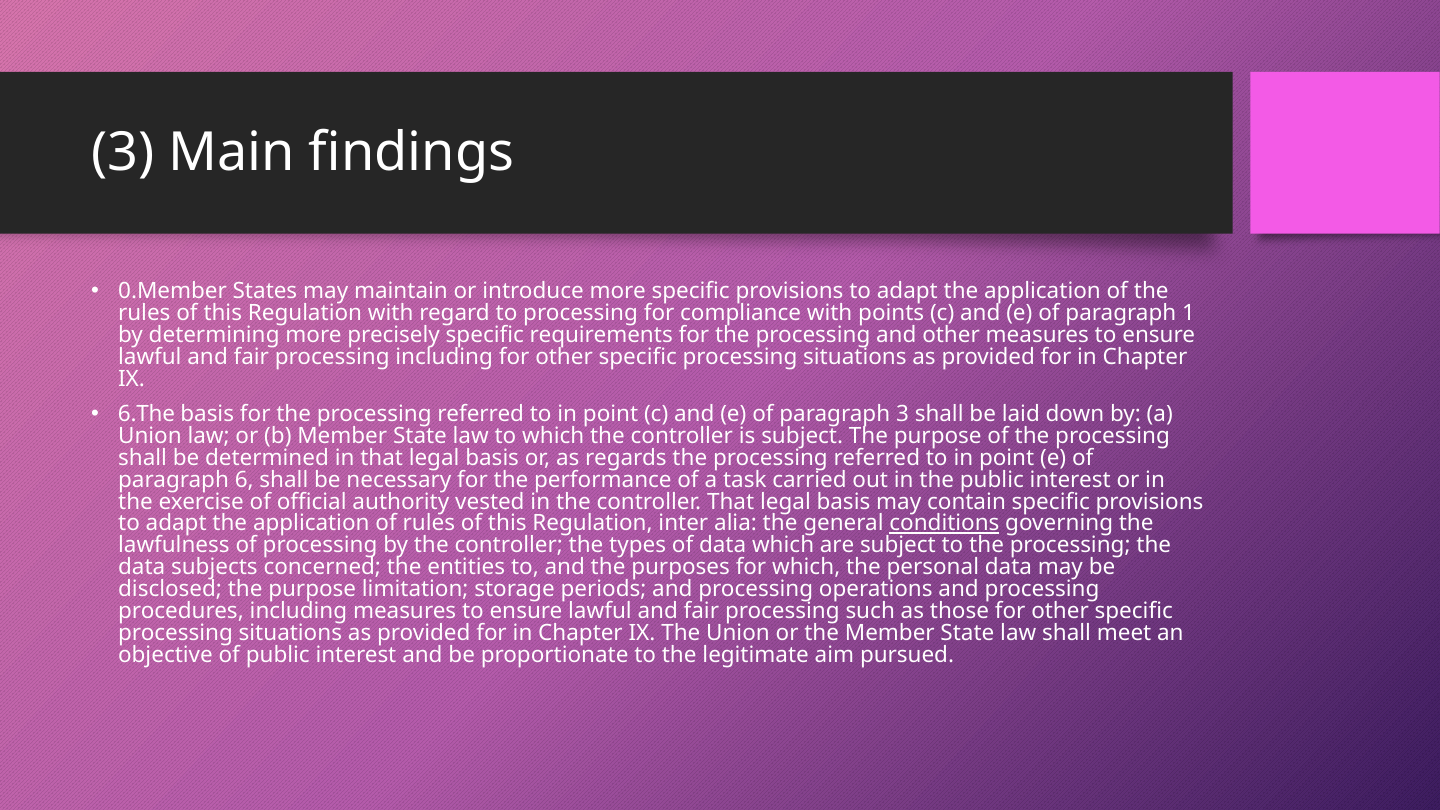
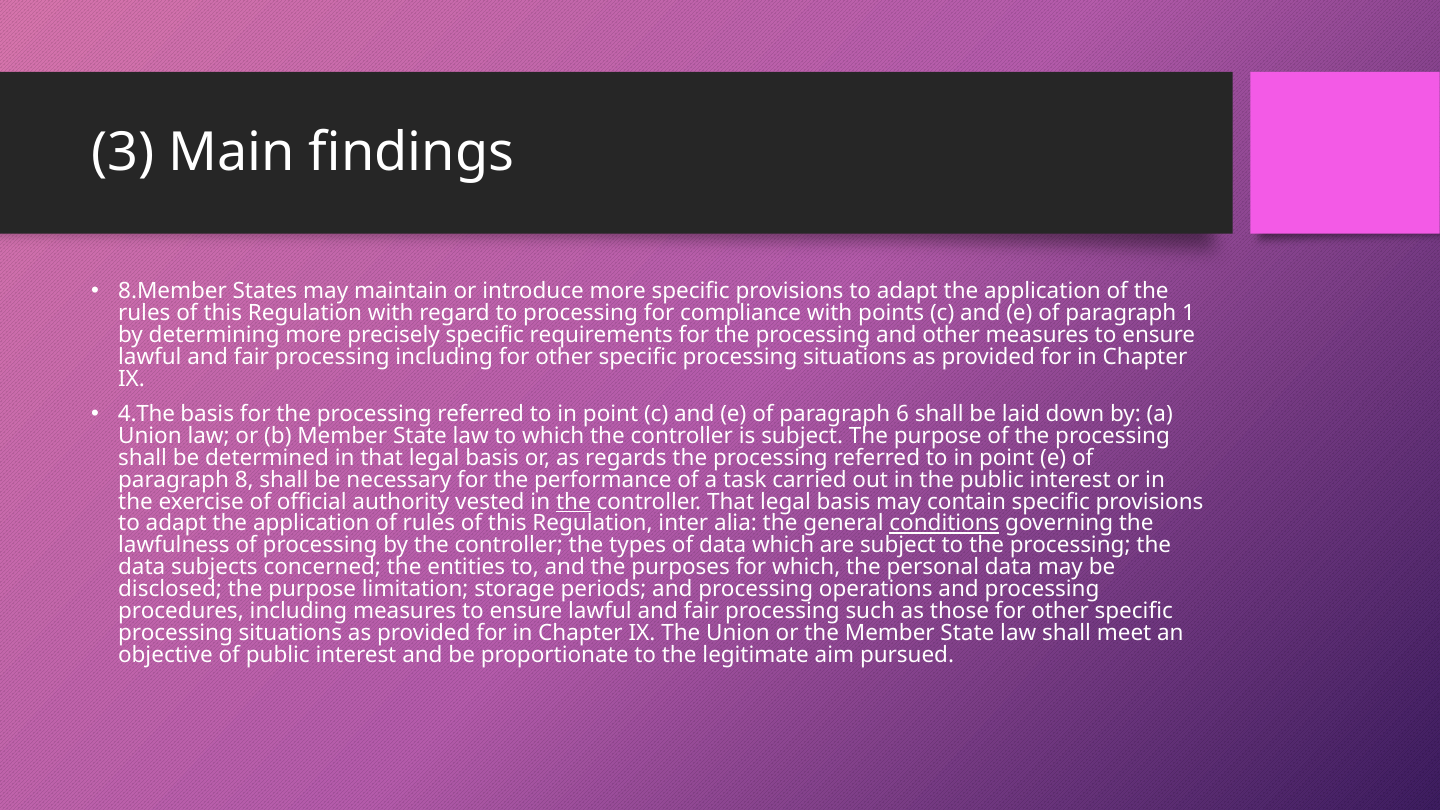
0.Member: 0.Member -> 8.Member
6.The: 6.The -> 4.The
paragraph 3: 3 -> 6
6: 6 -> 8
the at (573, 502) underline: none -> present
